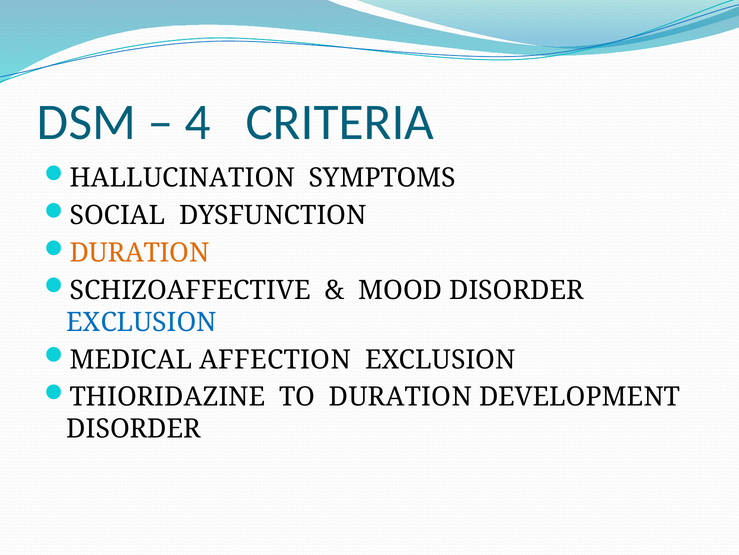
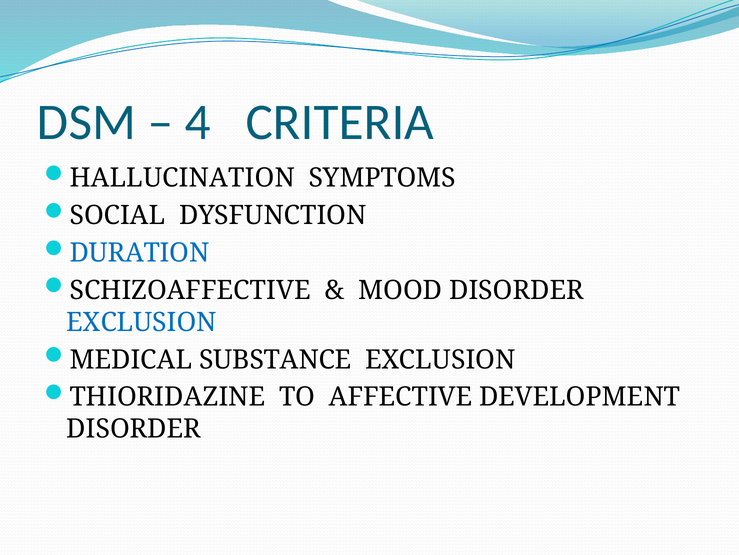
DURATION at (139, 253) colour: orange -> blue
AFFECTION: AFFECTION -> SUBSTANCE
TO DURATION: DURATION -> AFFECTIVE
